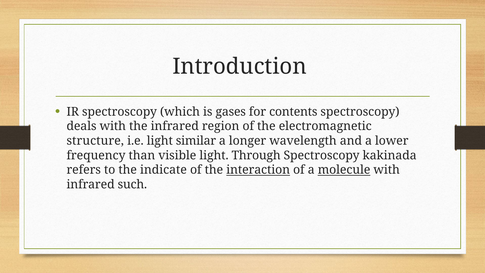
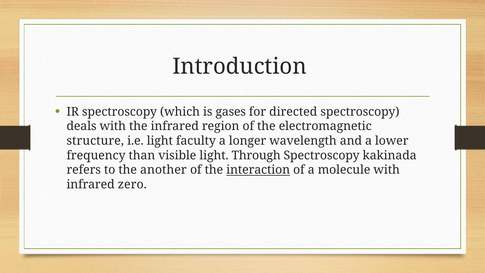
contents: contents -> directed
similar: similar -> faculty
indicate: indicate -> another
molecule underline: present -> none
such: such -> zero
